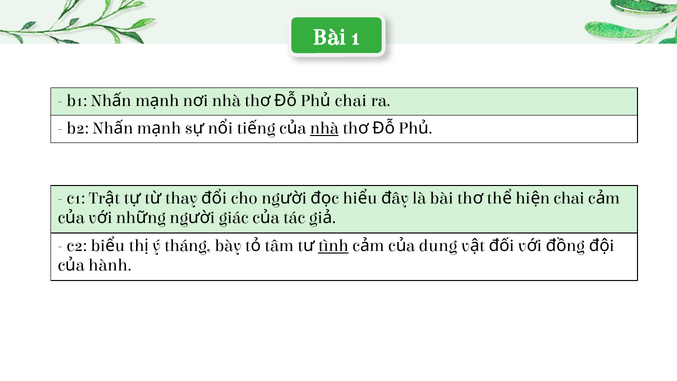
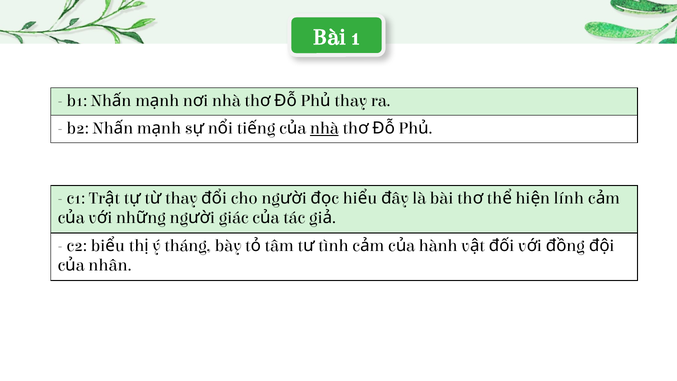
chai at (351, 100): chai -> thay
chai at (569, 198): chai -> lính
tình underline: present -> none
dung: dung -> hành
hành: hành -> nhân
